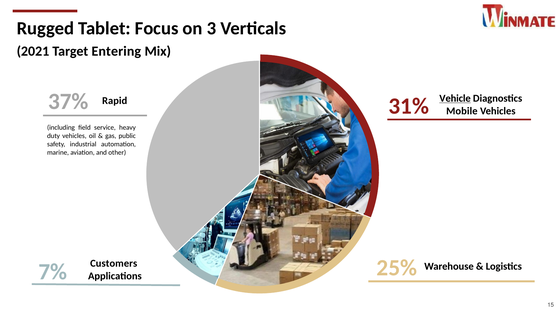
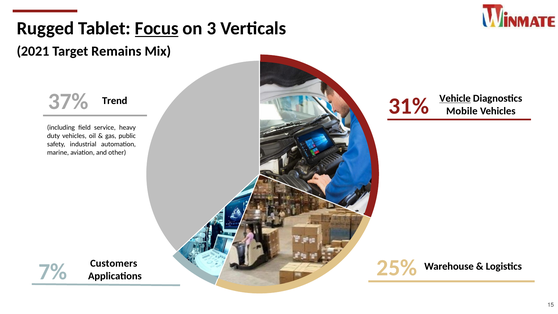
Focus underline: none -> present
Entering: Entering -> Remains
Rapid: Rapid -> Trend
